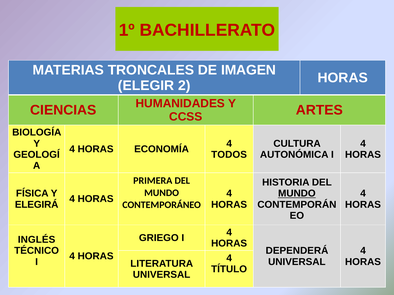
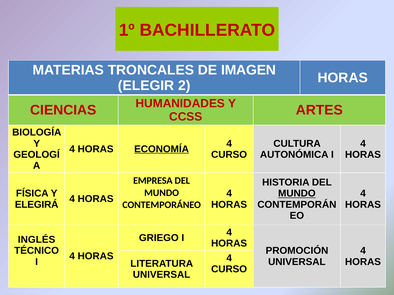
ECONOMÍA underline: none -> present
TODOS at (229, 155): TODOS -> CURSO
PRIMERA: PRIMERA -> EMPRESA
DEPENDERÁ: DEPENDERÁ -> PROMOCIÓN
TÍTULO at (229, 269): TÍTULO -> CURSO
